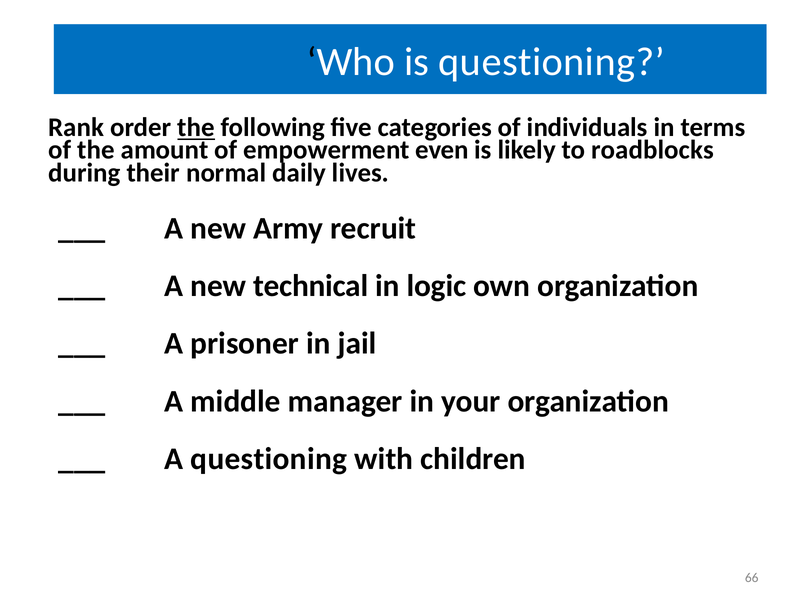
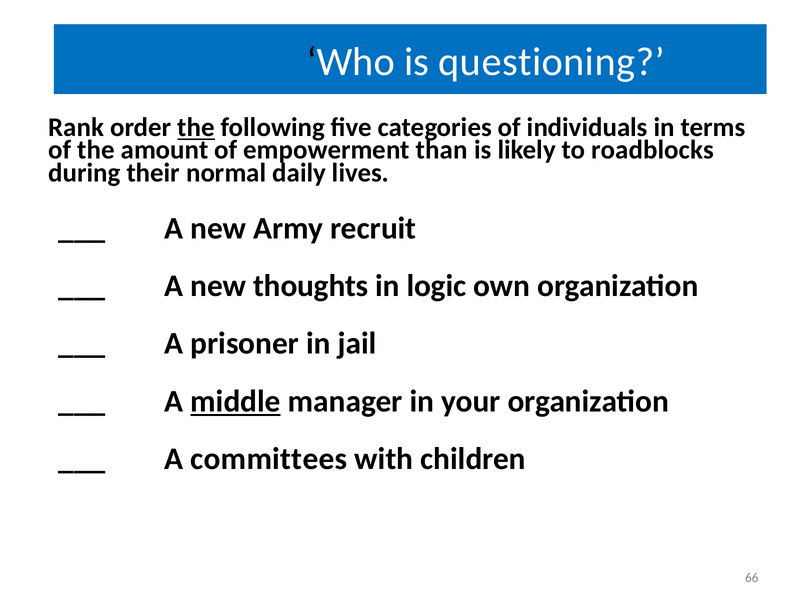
even: even -> than
technical: technical -> thoughts
middle underline: none -> present
A questioning: questioning -> committees
